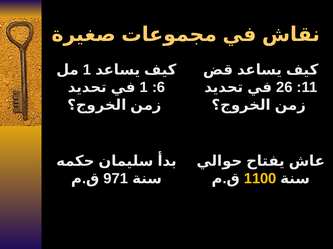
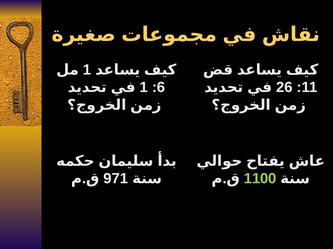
1100 colour: yellow -> light green
